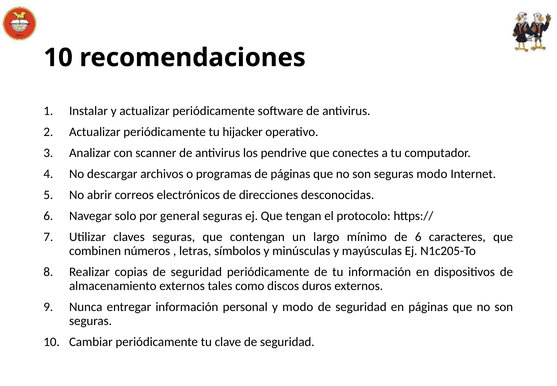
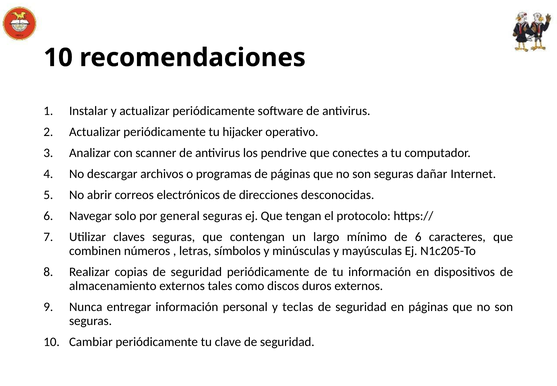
seguras modo: modo -> dañar
y modo: modo -> teclas
